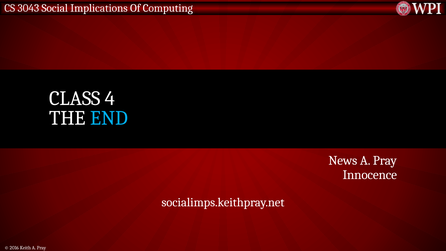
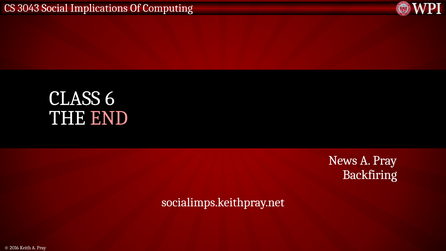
4: 4 -> 6
END colour: light blue -> pink
Innocence: Innocence -> Backfiring
